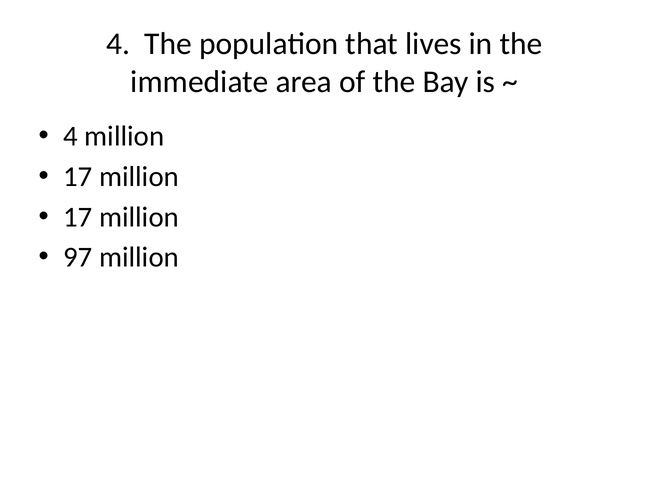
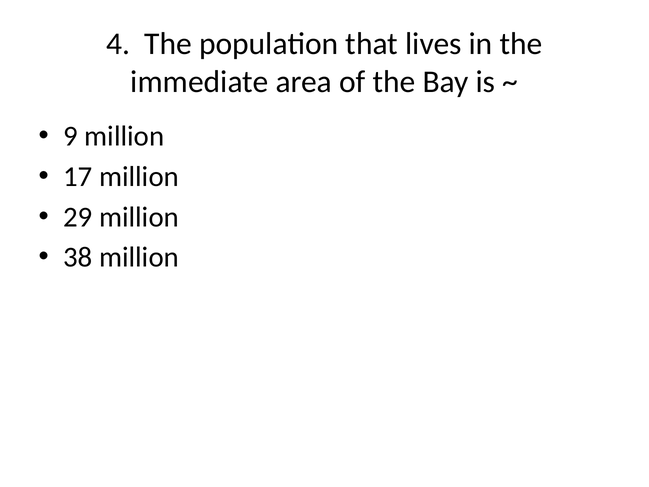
4 at (71, 136): 4 -> 9
17 at (78, 217): 17 -> 29
97: 97 -> 38
